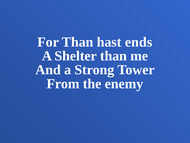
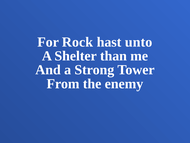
For Than: Than -> Rock
ends: ends -> unto
